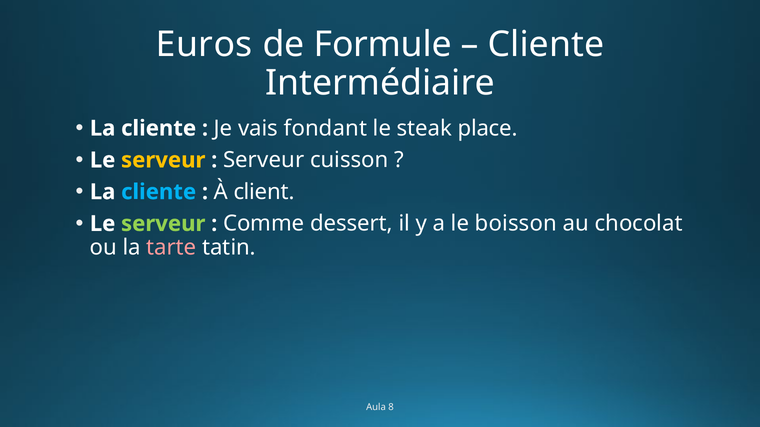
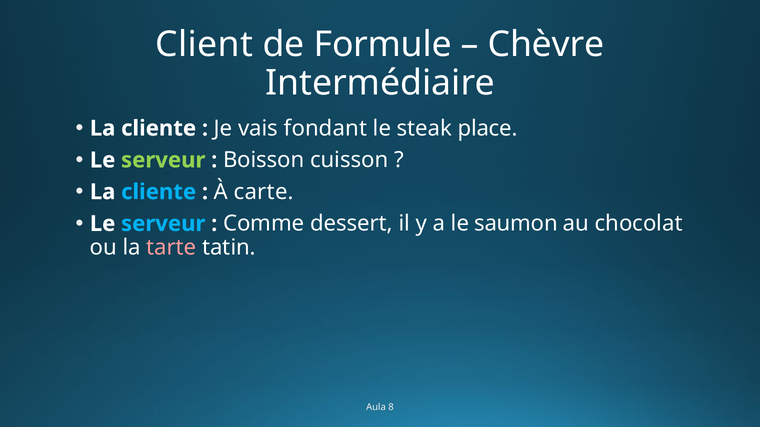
Euros: Euros -> Client
Cliente at (546, 45): Cliente -> Chèvre
serveur at (163, 160) colour: yellow -> light green
Serveur at (264, 160): Serveur -> Boisson
client: client -> carte
serveur at (163, 224) colour: light green -> light blue
boisson: boisson -> saumon
